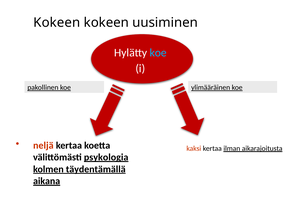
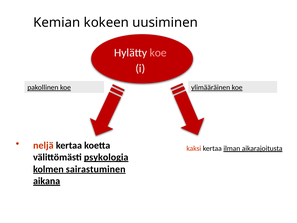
Kokeen at (57, 22): Kokeen -> Kemian
koe at (158, 53) colour: light blue -> pink
täydentämällä: täydentämällä -> sairastuminen
